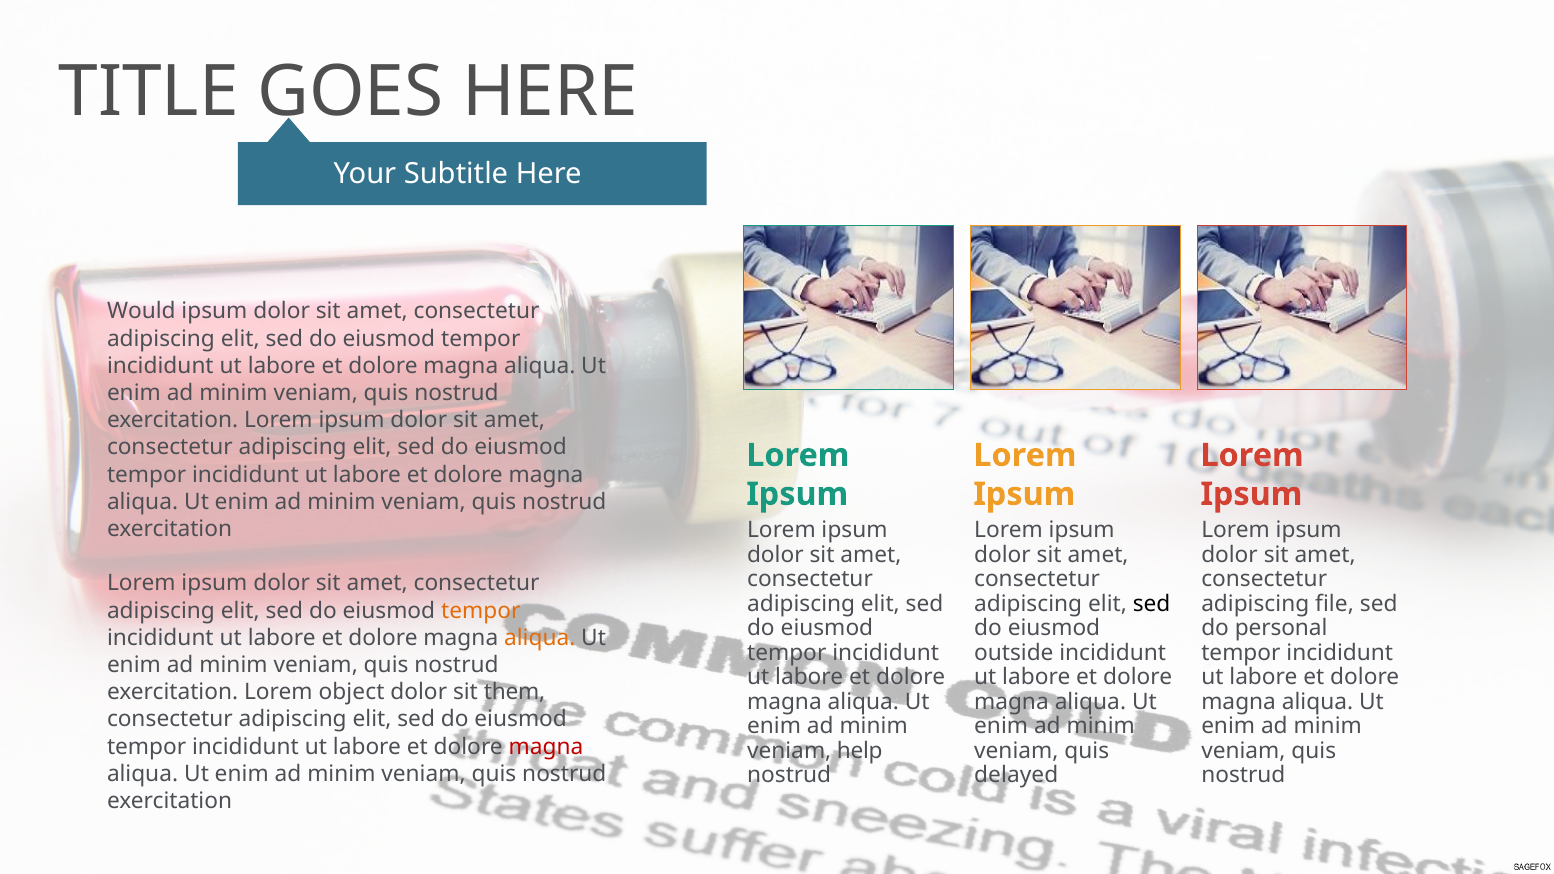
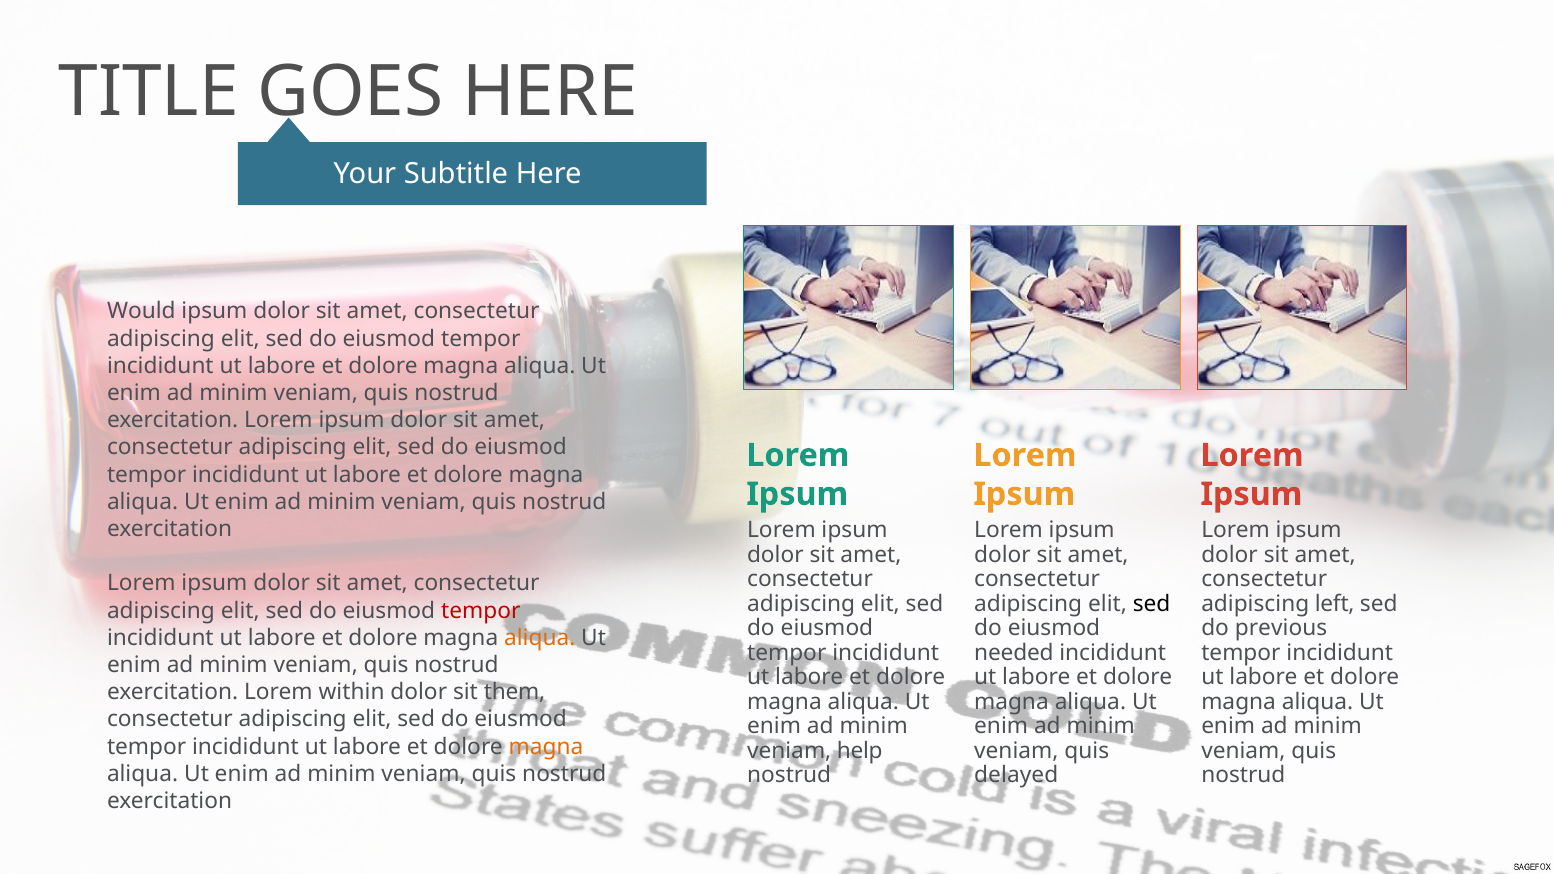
file: file -> left
tempor at (481, 611) colour: orange -> red
personal: personal -> previous
outside: outside -> needed
object: object -> within
magna at (546, 747) colour: red -> orange
